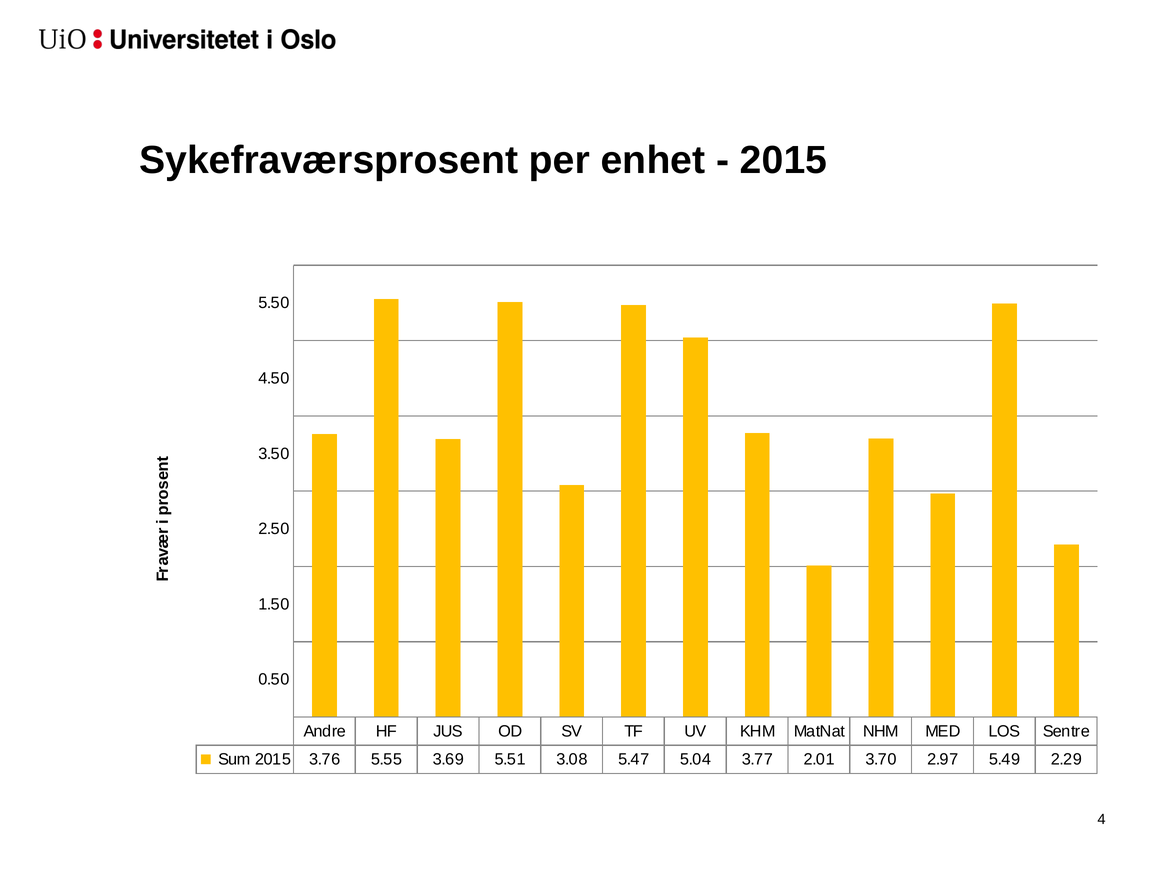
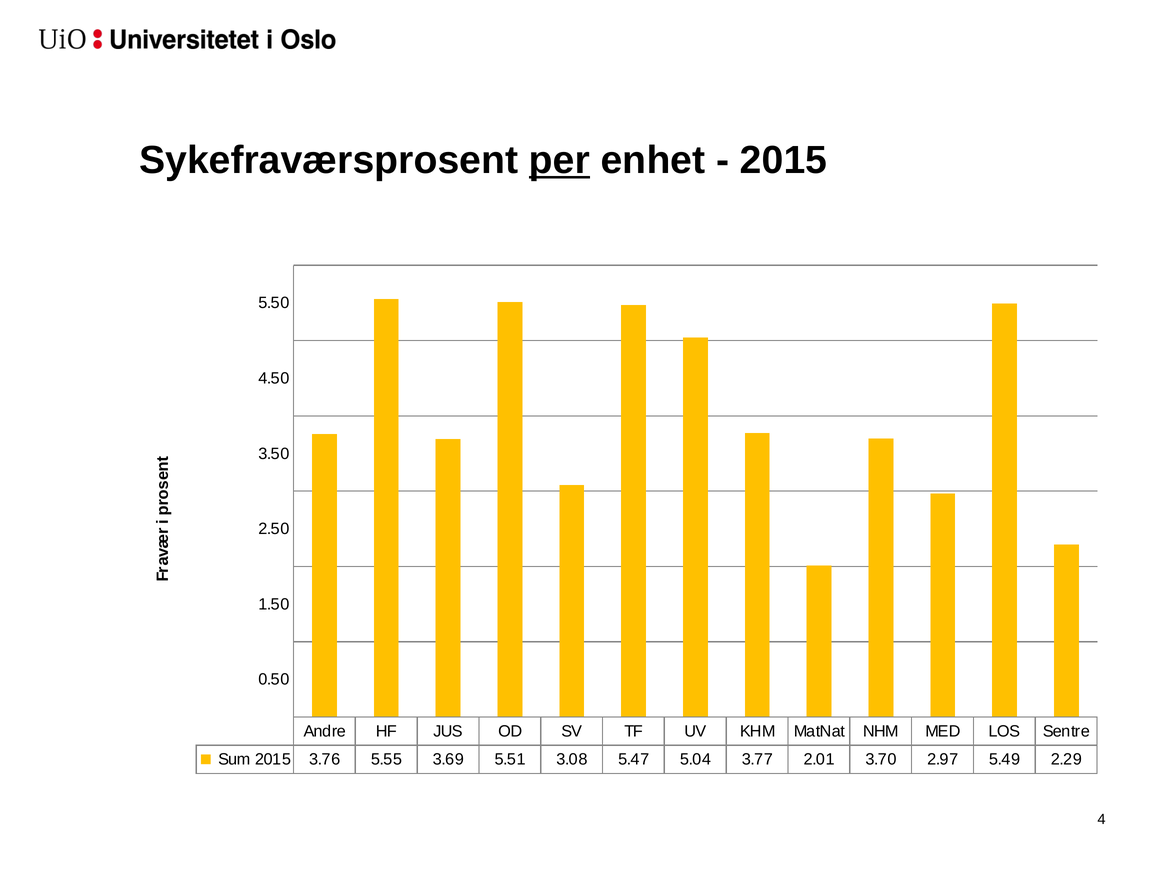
per underline: none -> present
